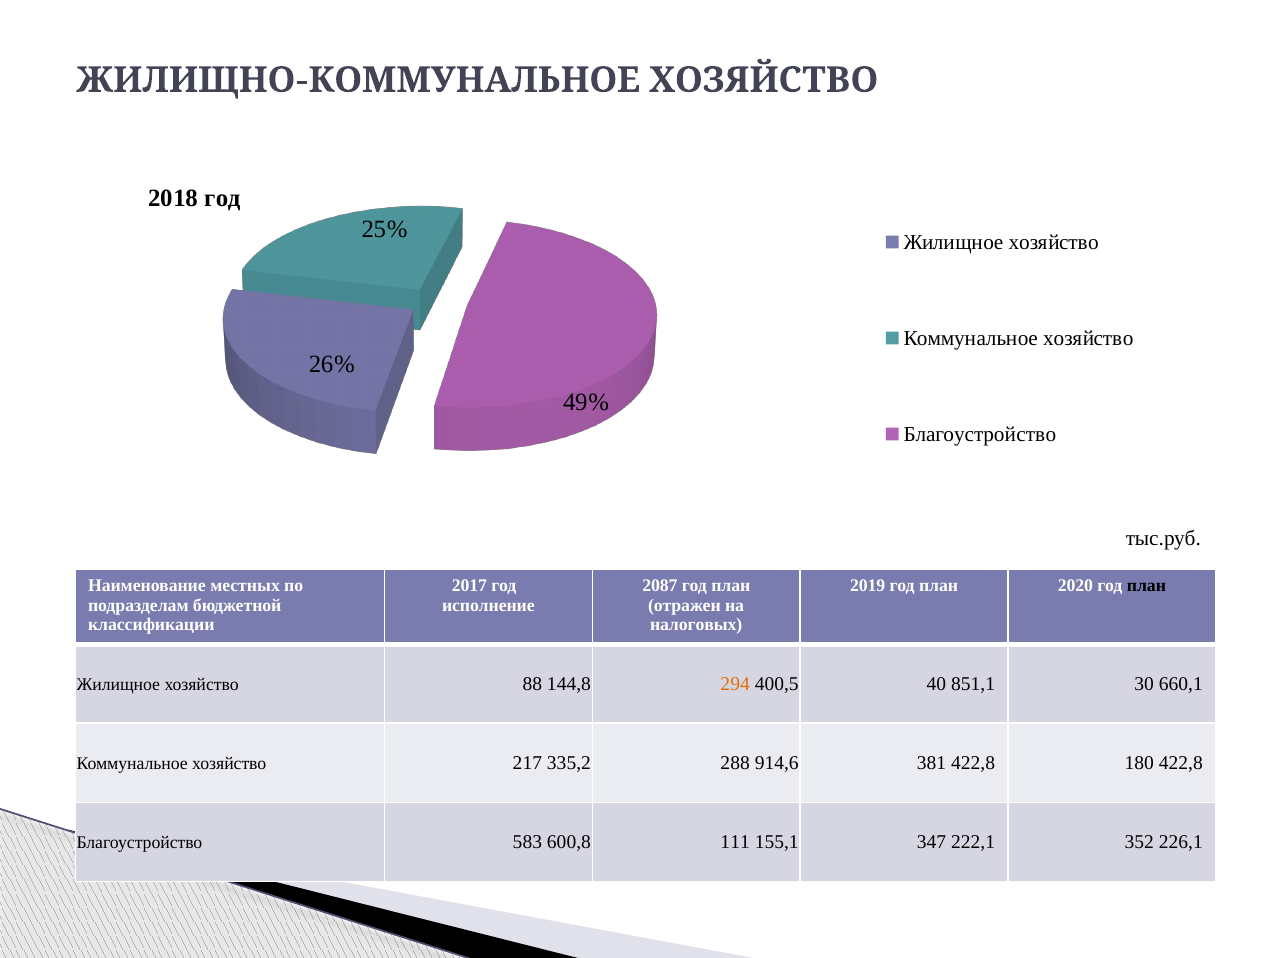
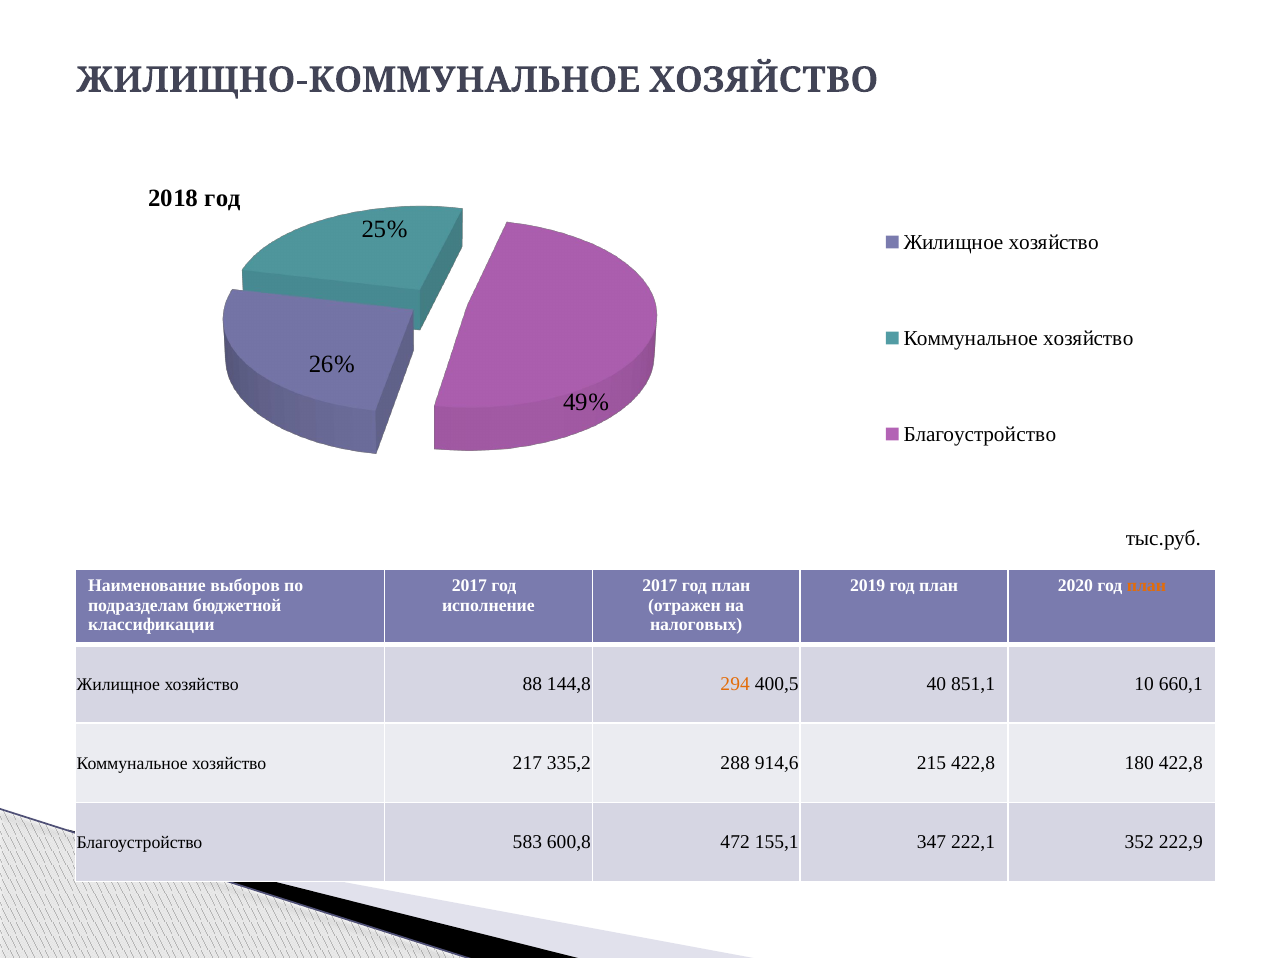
местных: местных -> выборов
2087 at (660, 586): 2087 -> 2017
план at (1146, 586) colour: black -> orange
30: 30 -> 10
381: 381 -> 215
111: 111 -> 472
226,1: 226,1 -> 222,9
